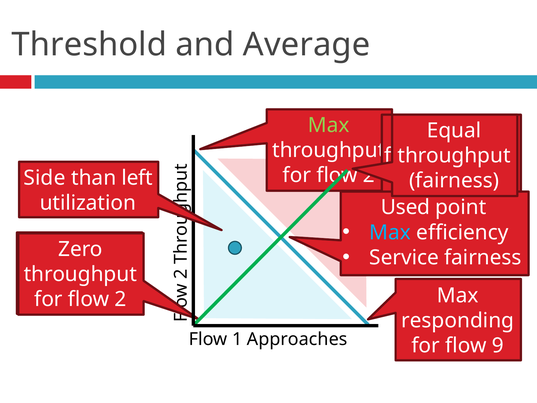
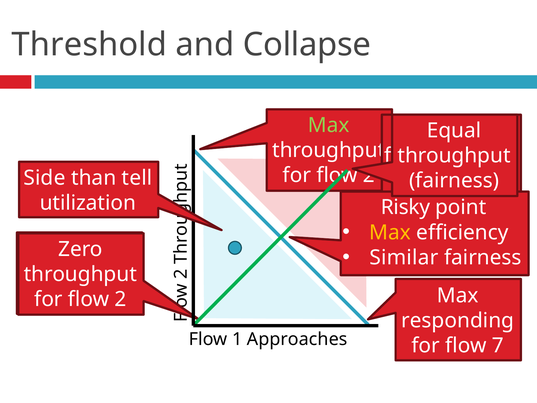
Average: Average -> Collapse
left: left -> tell
Used: Used -> Risky
Max at (390, 232) colour: light blue -> yellow
Service: Service -> Similar
9: 9 -> 7
